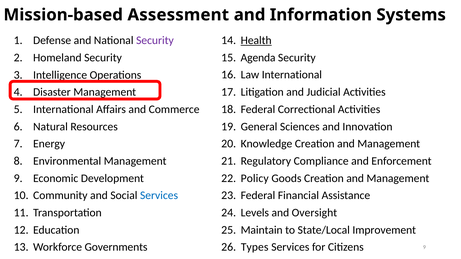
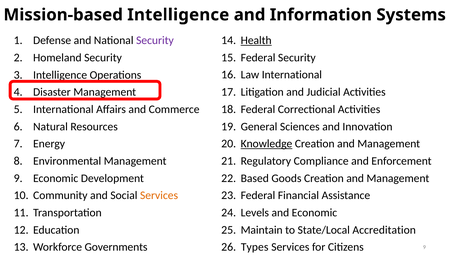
Mission-based Assessment: Assessment -> Intelligence
Agenda at (258, 58): Agenda -> Federal
Knowledge underline: none -> present
Policy: Policy -> Based
Services at (159, 196) colour: blue -> orange
and Oversight: Oversight -> Economic
Improvement: Improvement -> Accreditation
